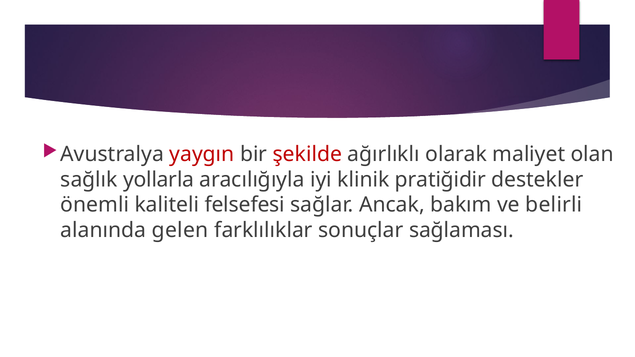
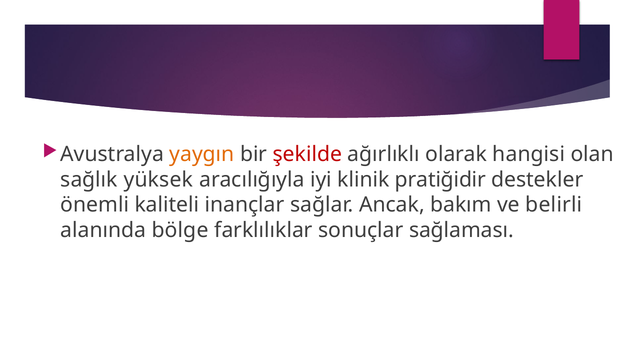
yaygın colour: red -> orange
maliyet: maliyet -> hangisi
yollarla: yollarla -> yüksek
felsefesi: felsefesi -> inançlar
gelen: gelen -> bölge
